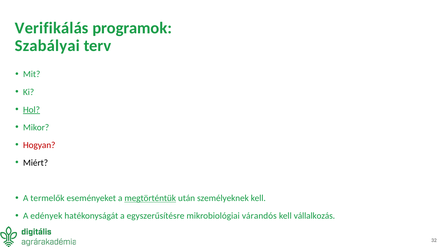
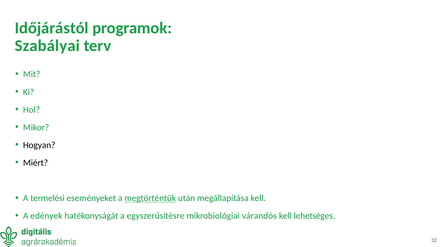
Verifikálás: Verifikálás -> Időjárástól
Hol underline: present -> none
Hogyan colour: red -> black
termelők: termelők -> termelési
személyeknek: személyeknek -> megállapítása
vállalkozás: vállalkozás -> lehetséges
